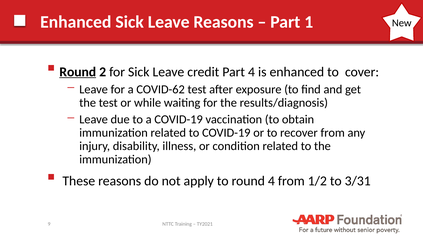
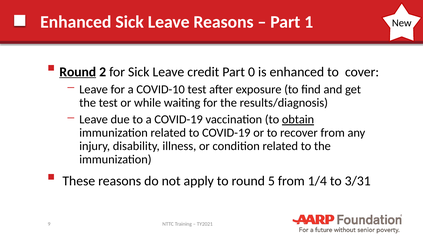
Part 4: 4 -> 0
COVID-62: COVID-62 -> COVID-10
obtain underline: none -> present
round 4: 4 -> 5
1/2: 1/2 -> 1/4
